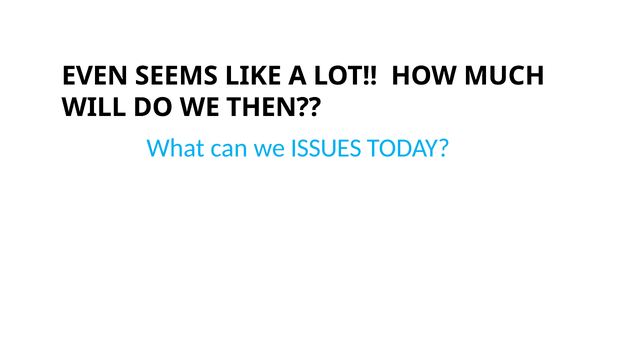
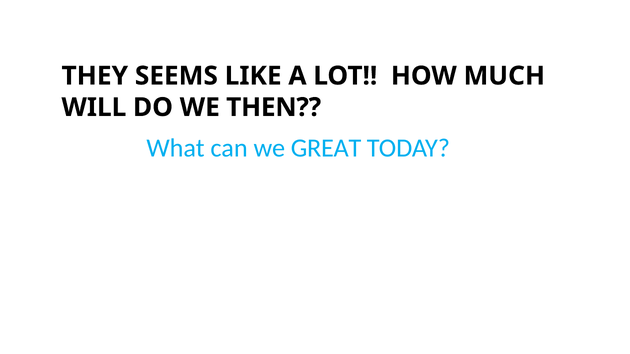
EVEN: EVEN -> THEY
ISSUES: ISSUES -> GREAT
